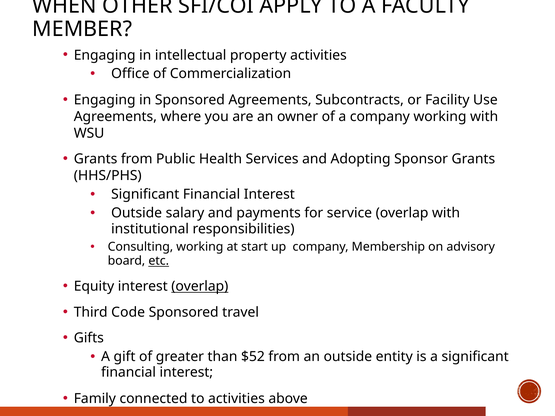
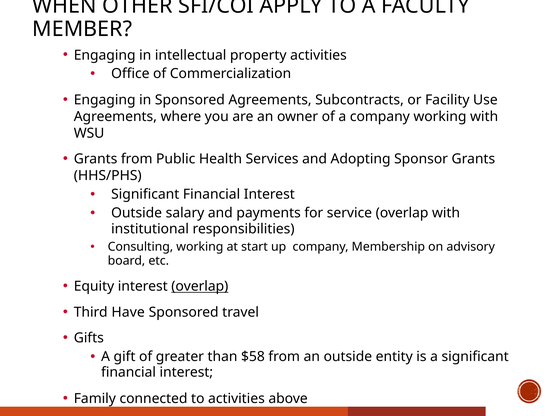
etc underline: present -> none
Code: Code -> Have
$52: $52 -> $58
